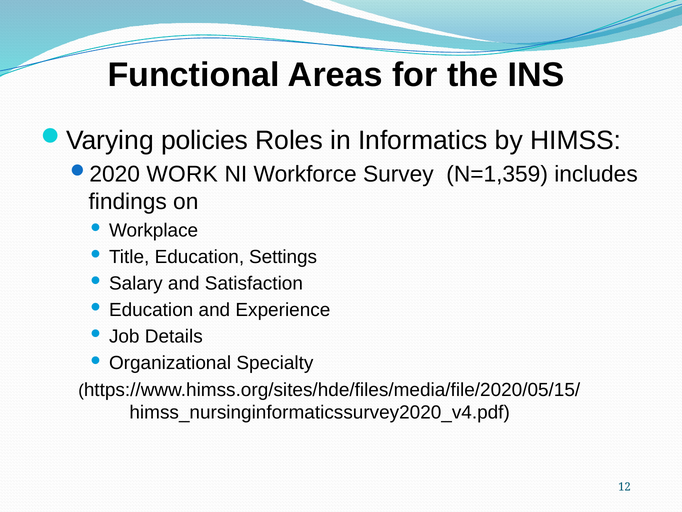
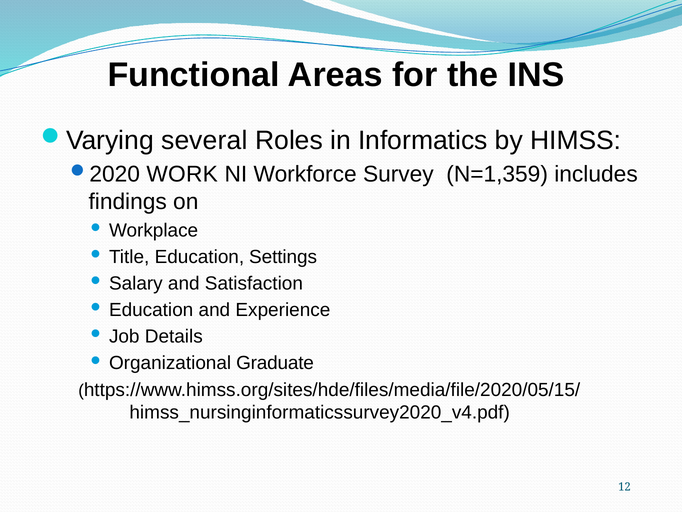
policies: policies -> several
Specialty: Specialty -> Graduate
